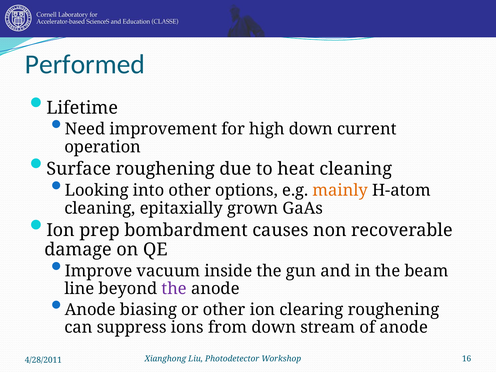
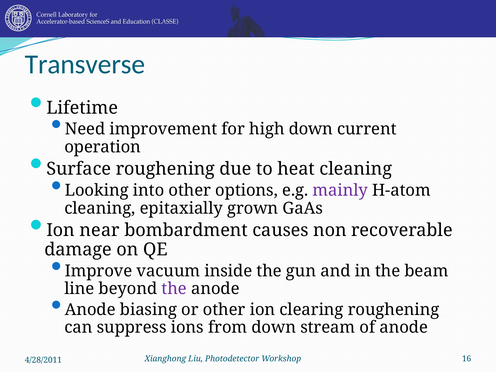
Performed: Performed -> Transverse
mainly colour: orange -> purple
prep: prep -> near
